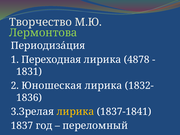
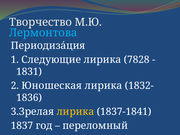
Лермонтова colour: light green -> light blue
Переходная: Переходная -> Следующие
4878: 4878 -> 7828
